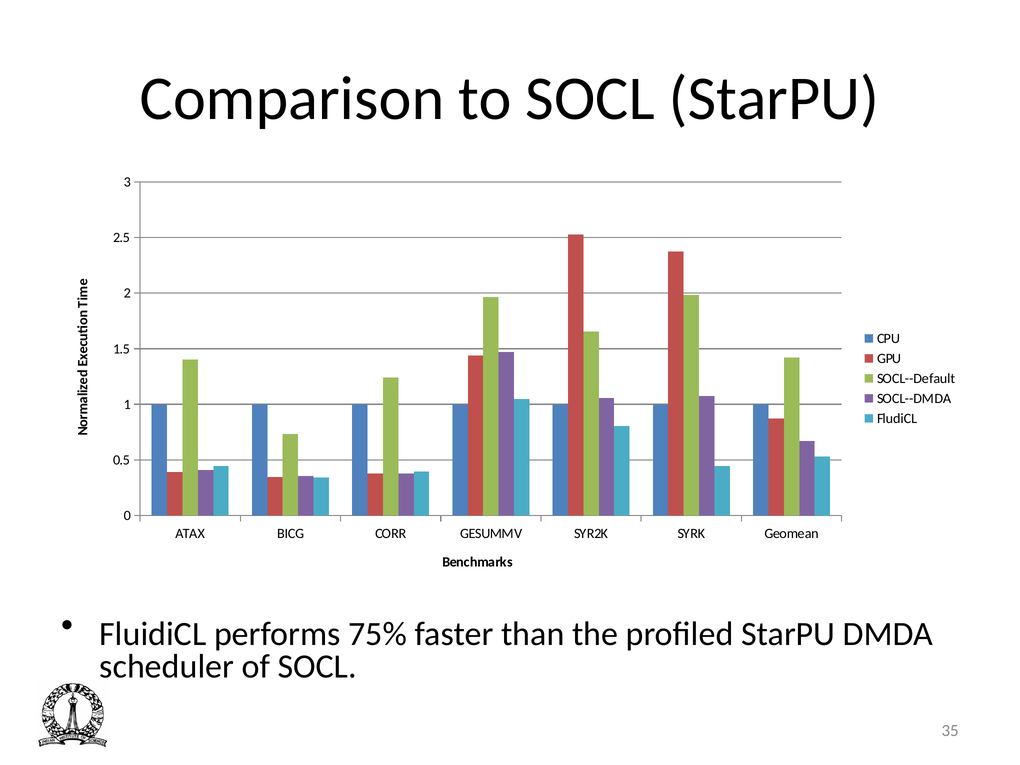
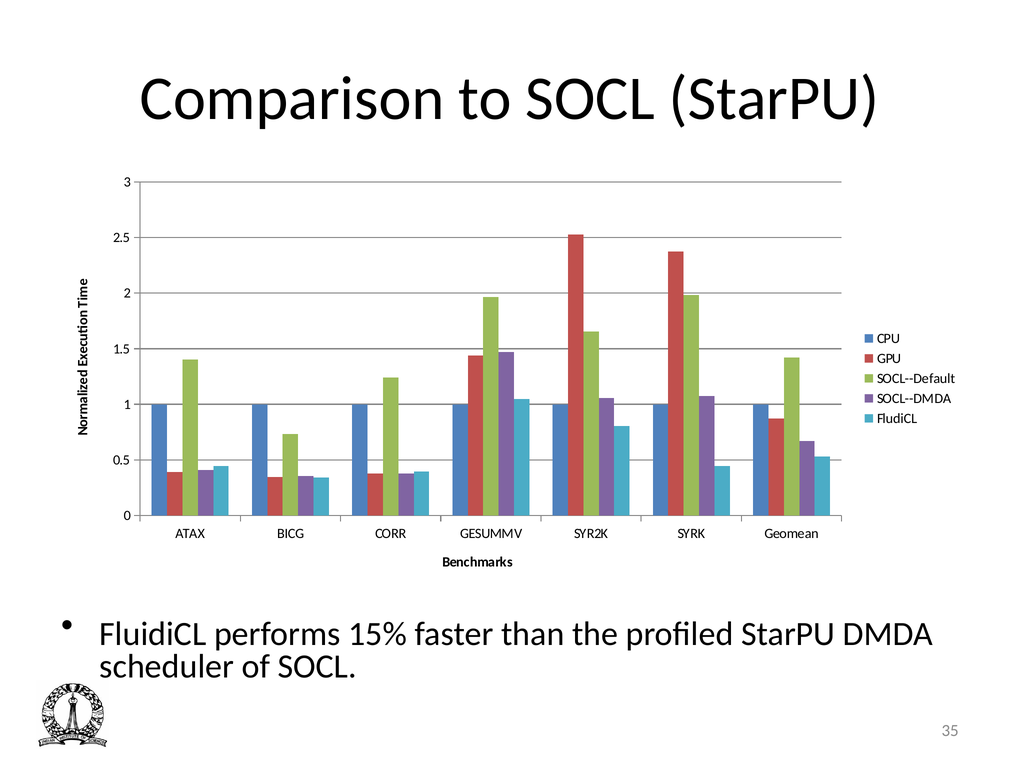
75%: 75% -> 15%
